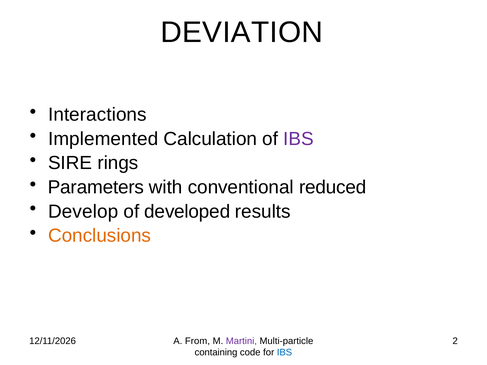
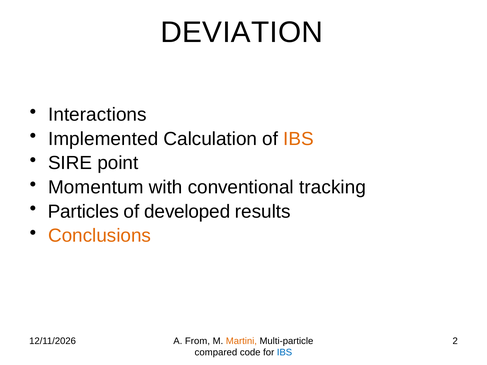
IBS at (299, 139) colour: purple -> orange
rings: rings -> point
Parameters: Parameters -> Momentum
reduced: reduced -> tracking
Develop: Develop -> Particles
Martini colour: purple -> orange
containing: containing -> compared
